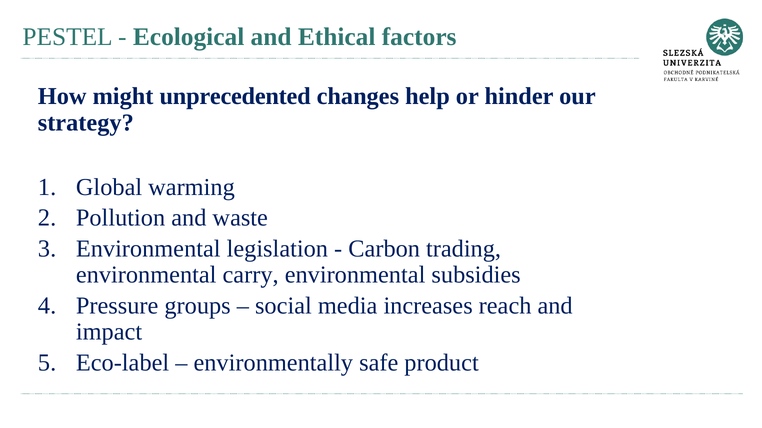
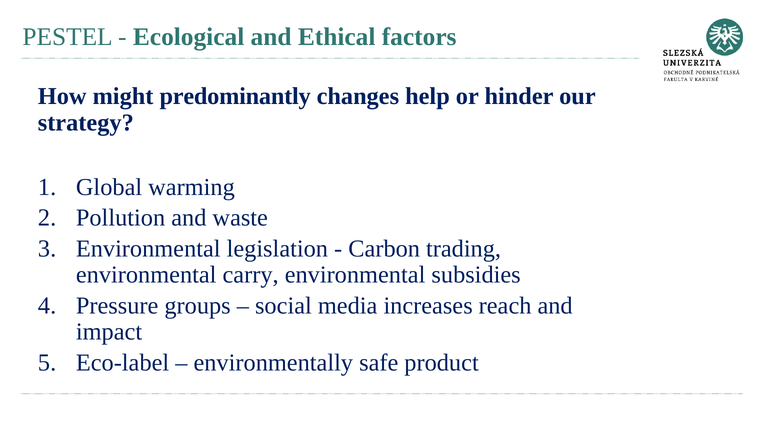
unprecedented: unprecedented -> predominantly
